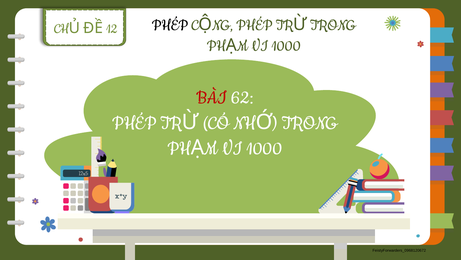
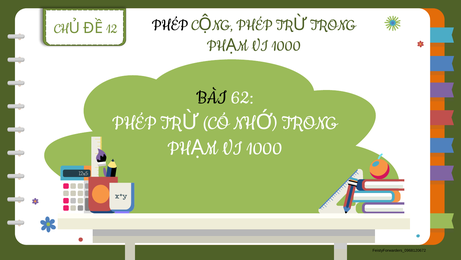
BÀI colour: red -> black
